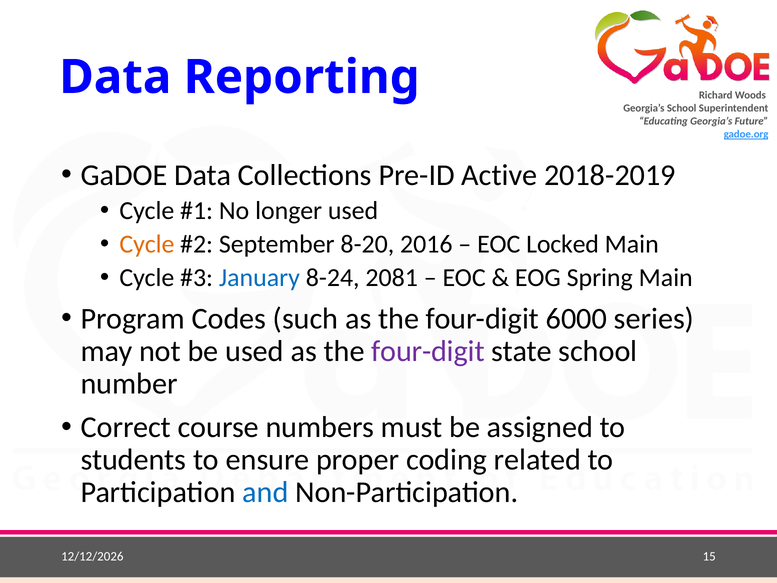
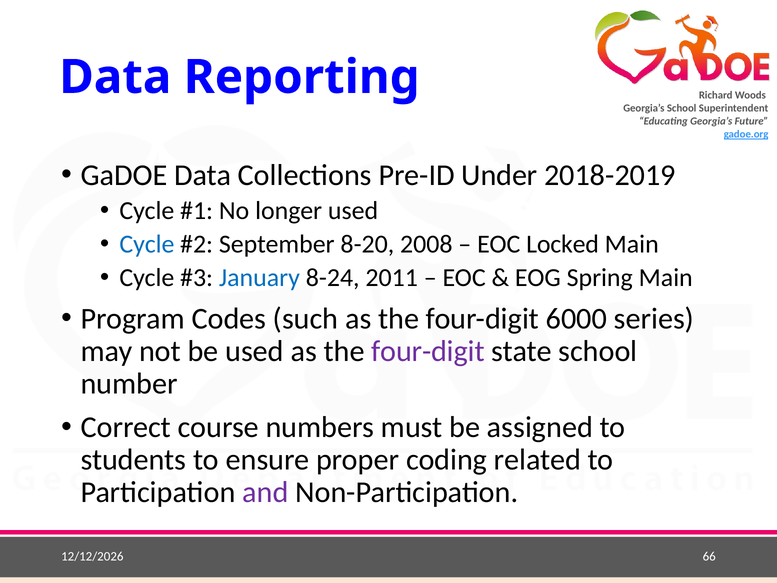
Active: Active -> Under
Cycle at (147, 244) colour: orange -> blue
2016: 2016 -> 2008
2081: 2081 -> 2011
and colour: blue -> purple
15: 15 -> 66
